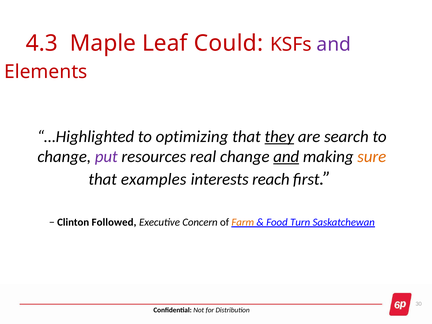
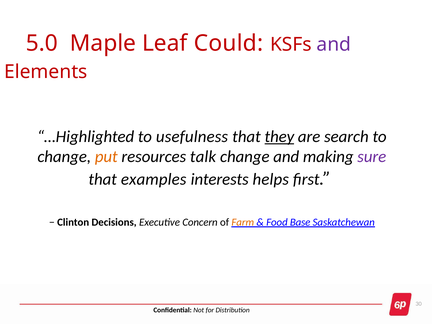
4.3: 4.3 -> 5.0
optimizing: optimizing -> usefulness
put colour: purple -> orange
real: real -> talk
and at (286, 157) underline: present -> none
sure colour: orange -> purple
reach: reach -> helps
Followed: Followed -> Decisions
Turn: Turn -> Base
